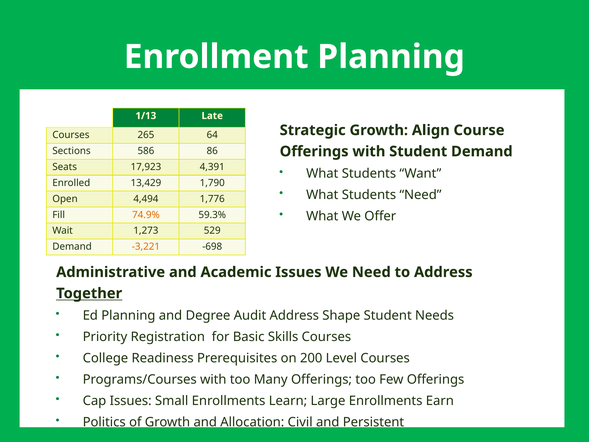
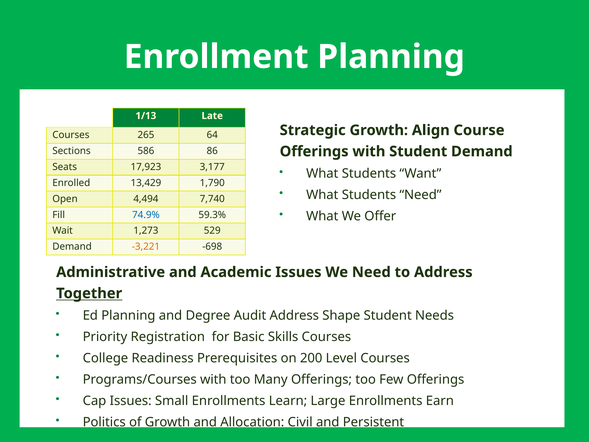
4,391: 4,391 -> 3,177
1,776: 1,776 -> 7,740
74.9% colour: orange -> blue
